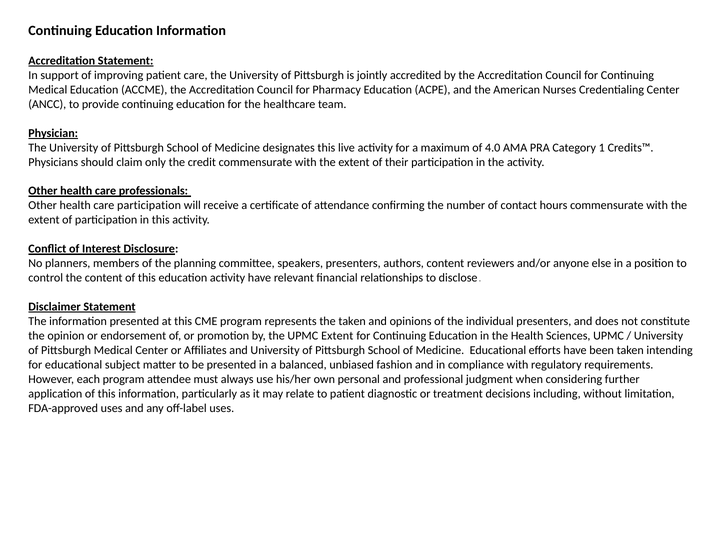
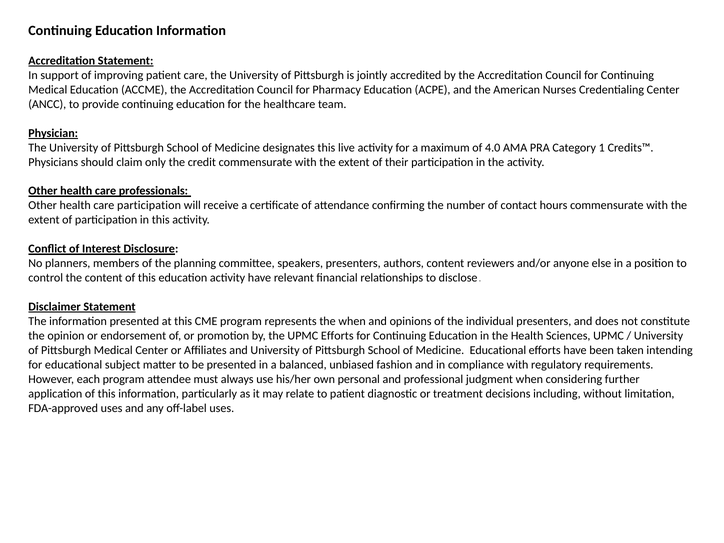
the taken: taken -> when
UPMC Extent: Extent -> Efforts
